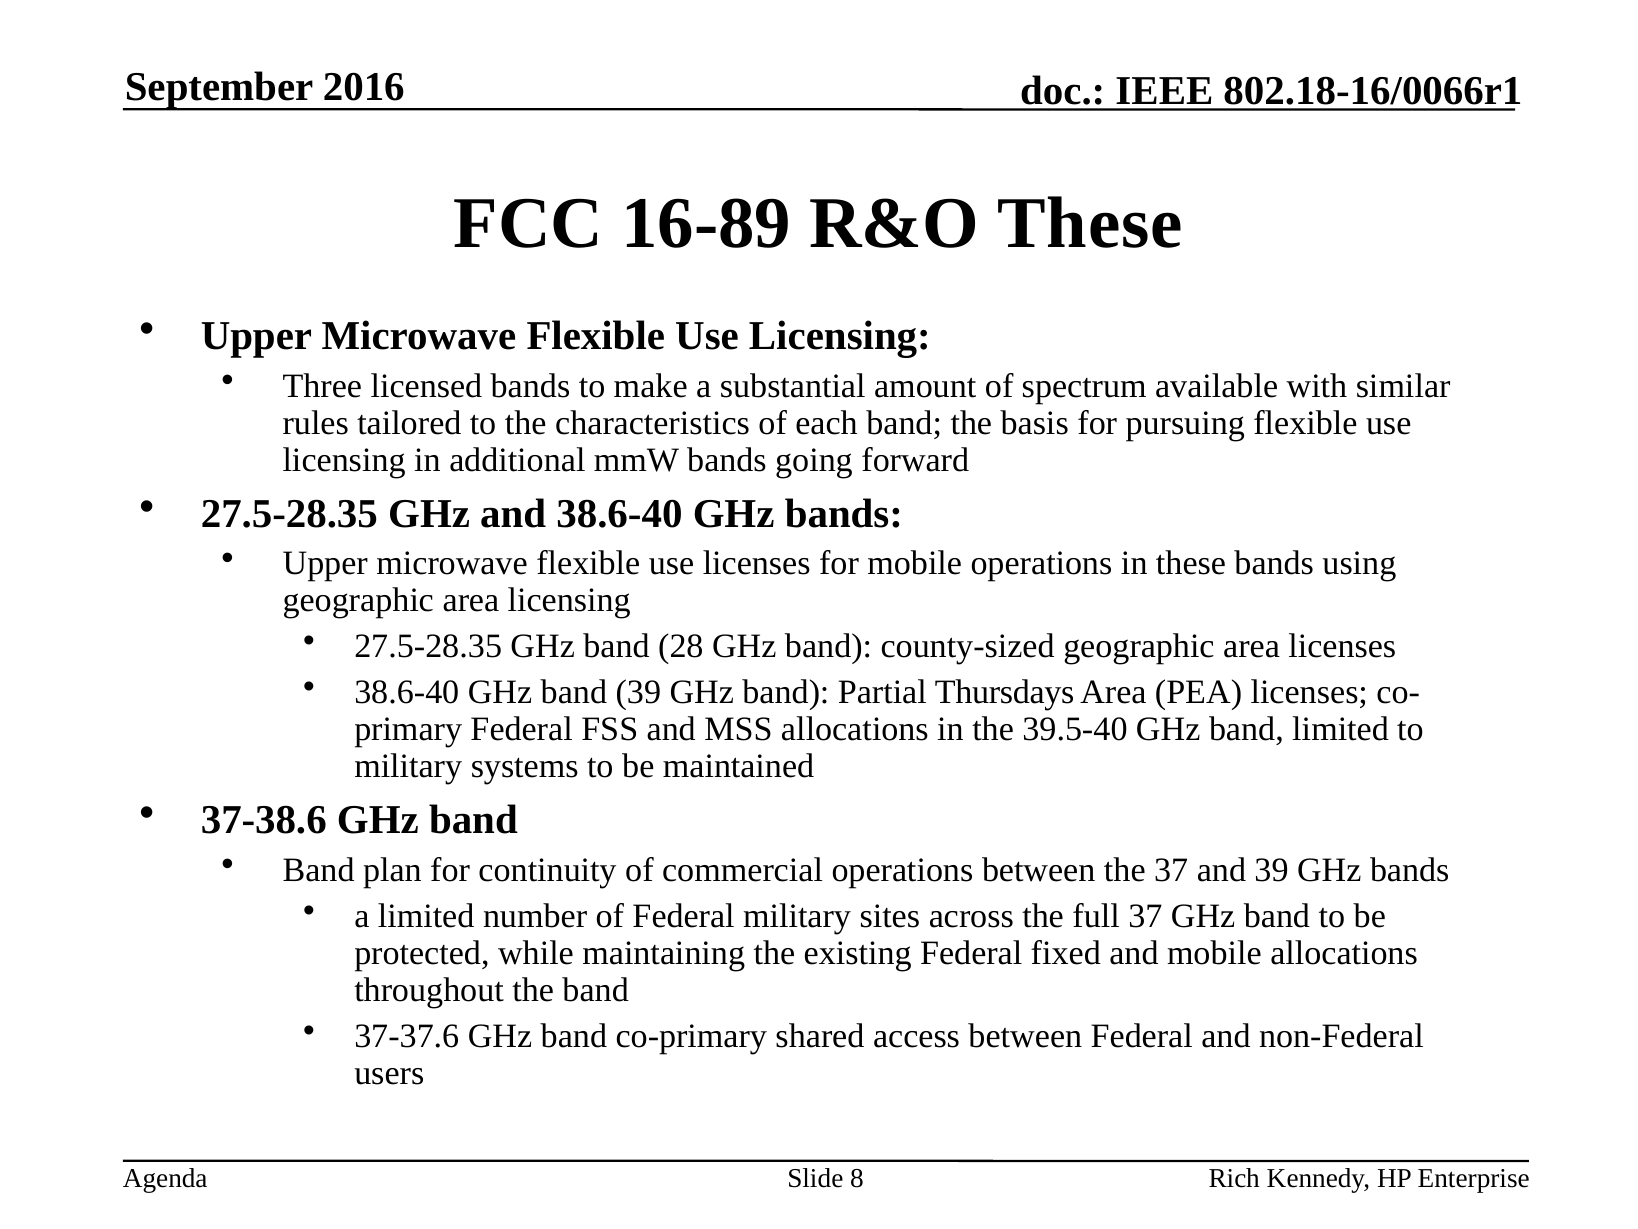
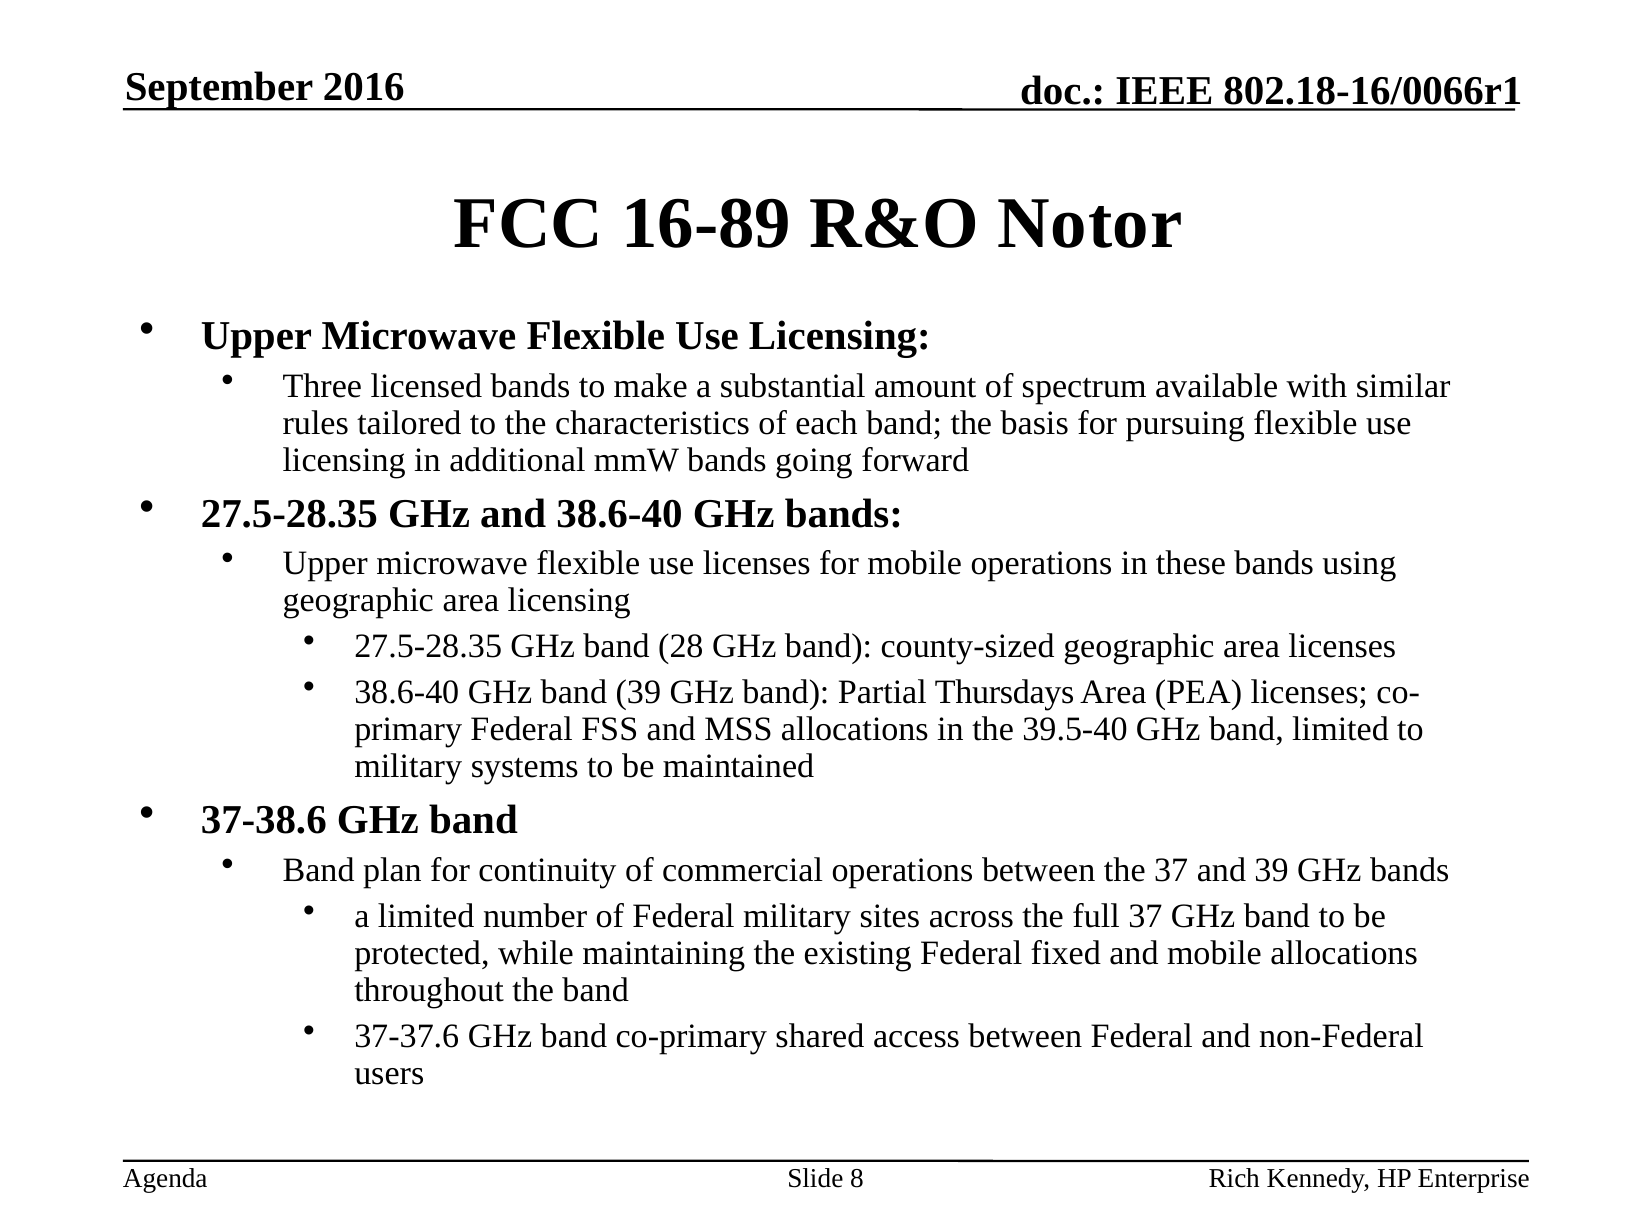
R&O These: These -> Notor
